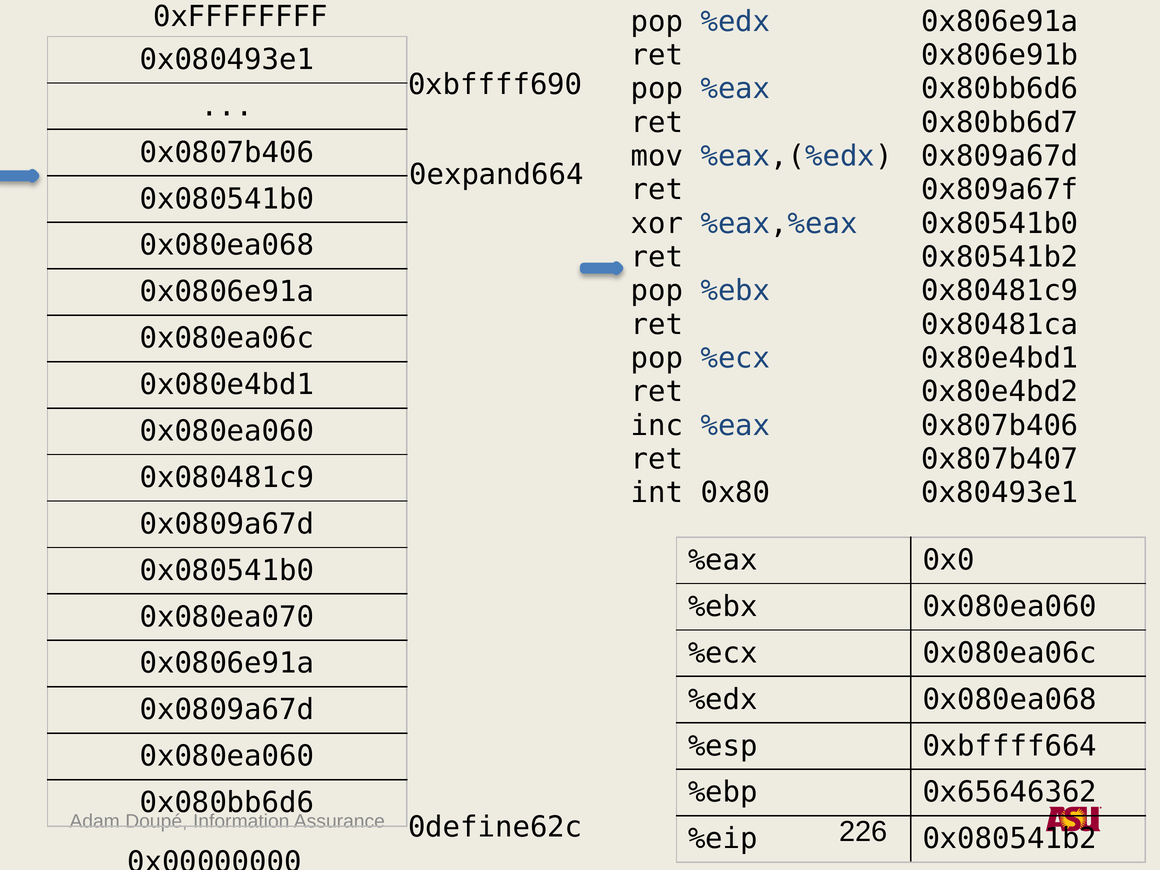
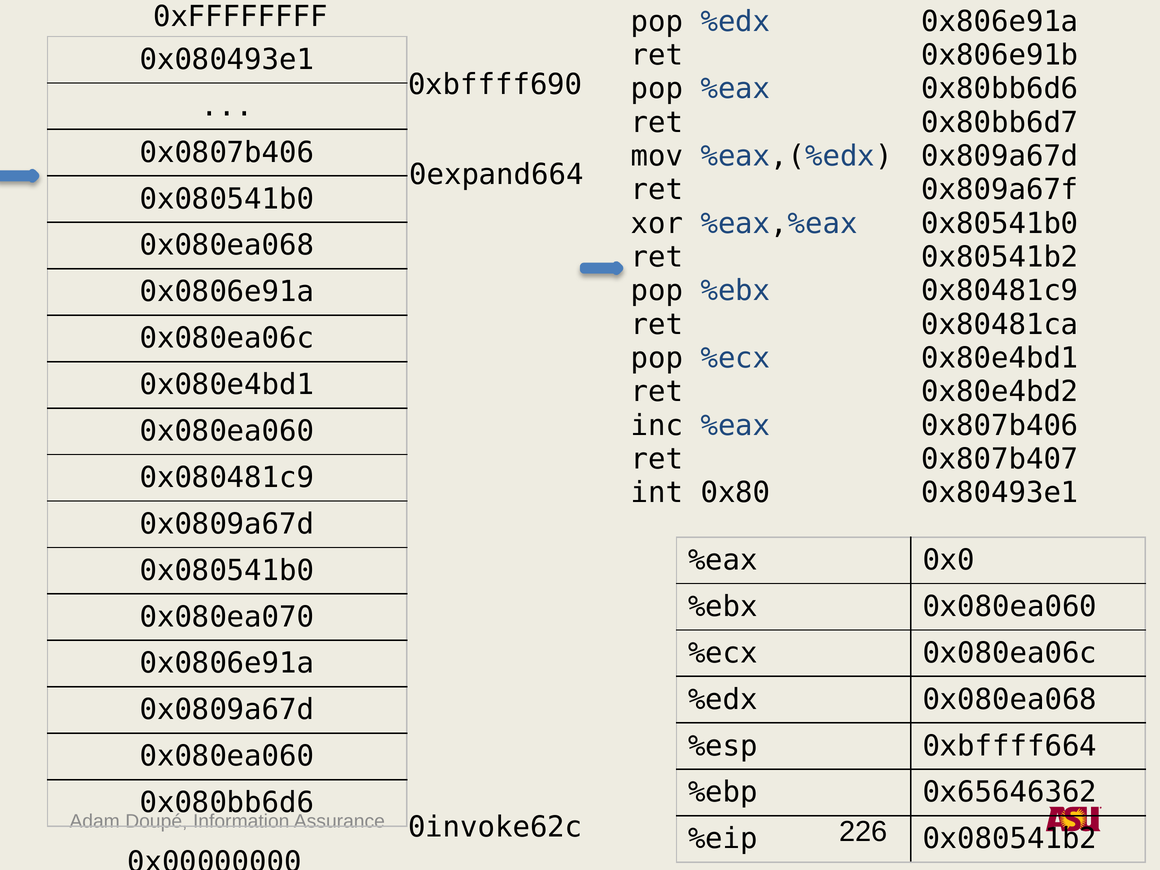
0define62c: 0define62c -> 0invoke62c
